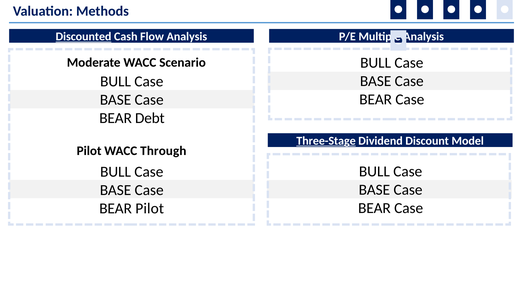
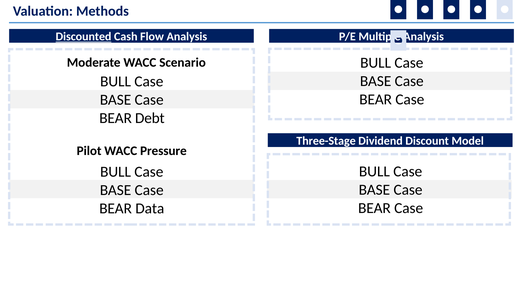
Three-Stage underline: present -> none
Through: Through -> Pressure
BEAR Pilot: Pilot -> Data
